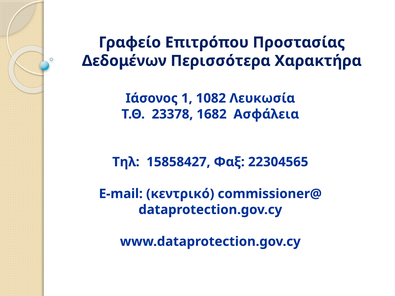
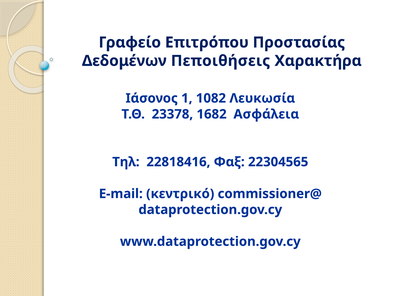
Περισσότερα: Περισσότερα -> Πεποιθήσεις
15858427: 15858427 -> 22818416
